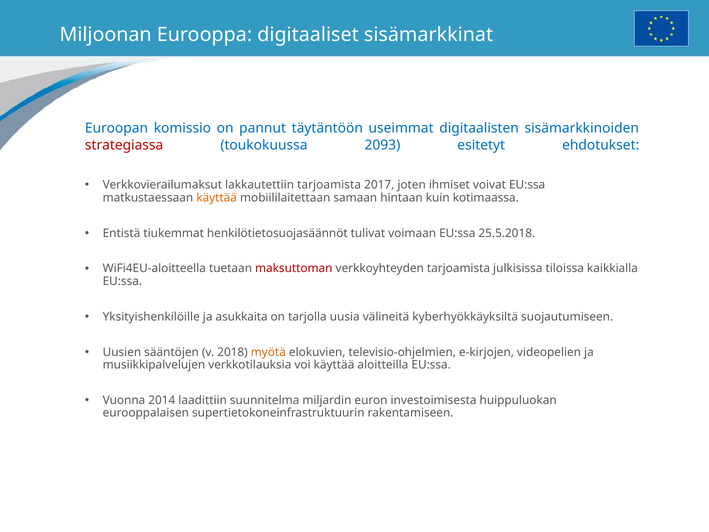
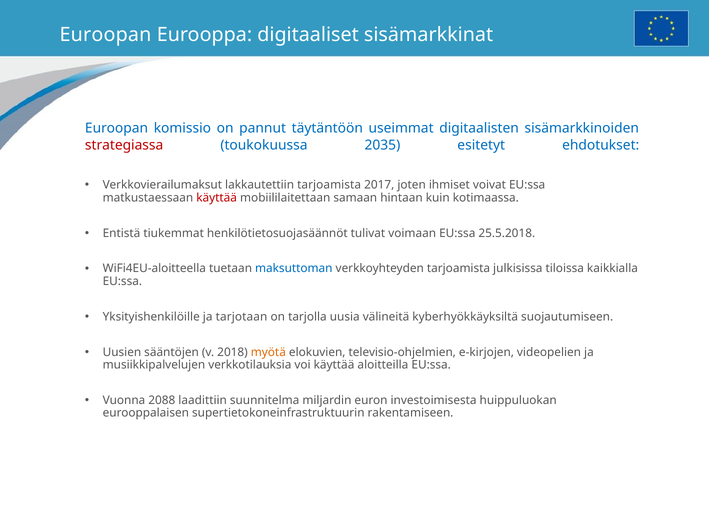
Miljoonan at (106, 35): Miljoonan -> Euroopan
2093: 2093 -> 2035
käyttää at (217, 198) colour: orange -> red
maksuttoman colour: red -> blue
asukkaita: asukkaita -> tarjotaan
2014: 2014 -> 2088
